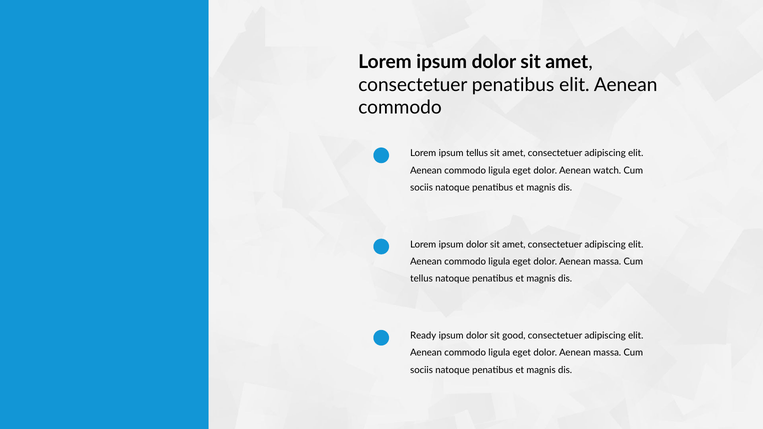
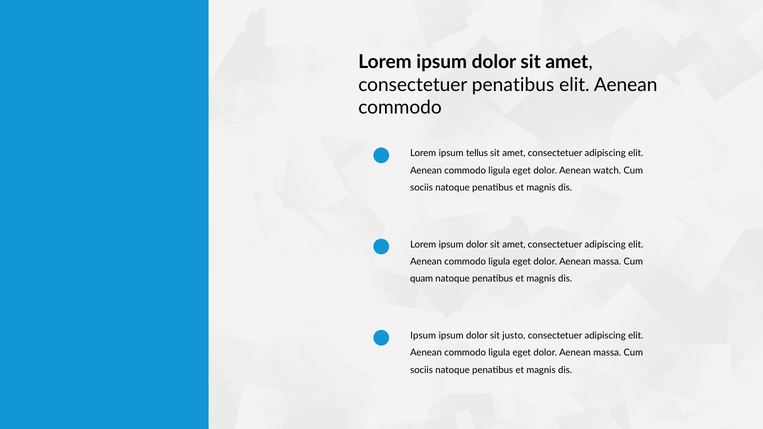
tellus at (422, 279): tellus -> quam
Ready at (423, 336): Ready -> Ipsum
good: good -> justo
